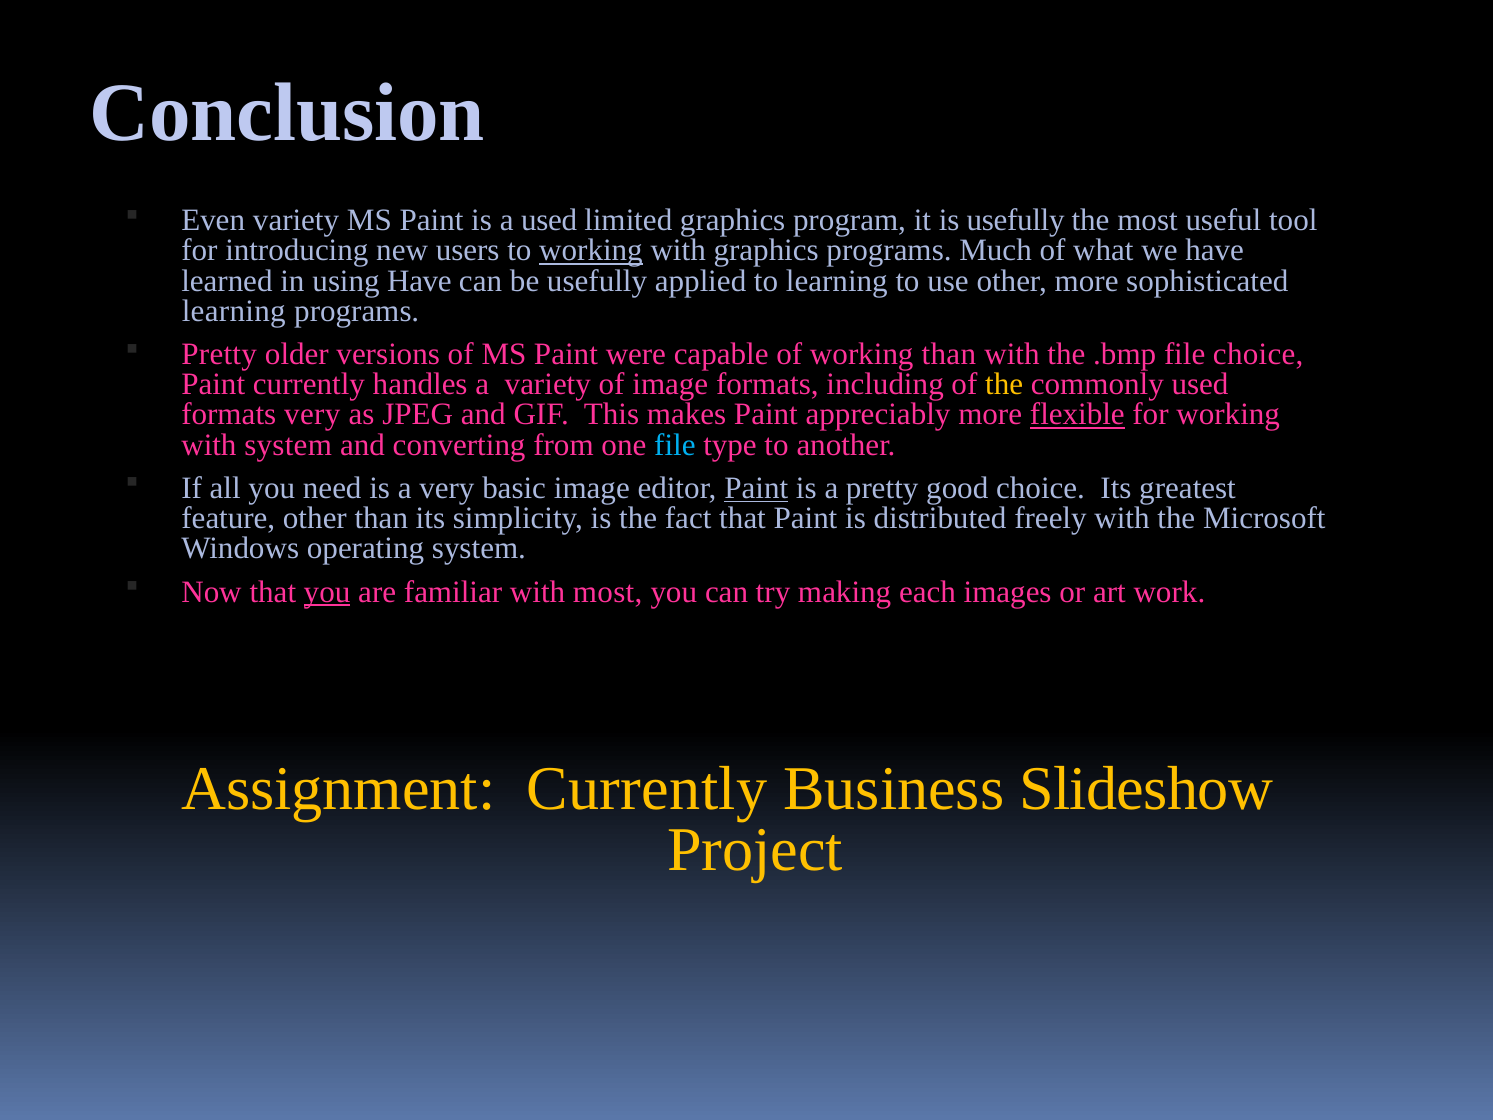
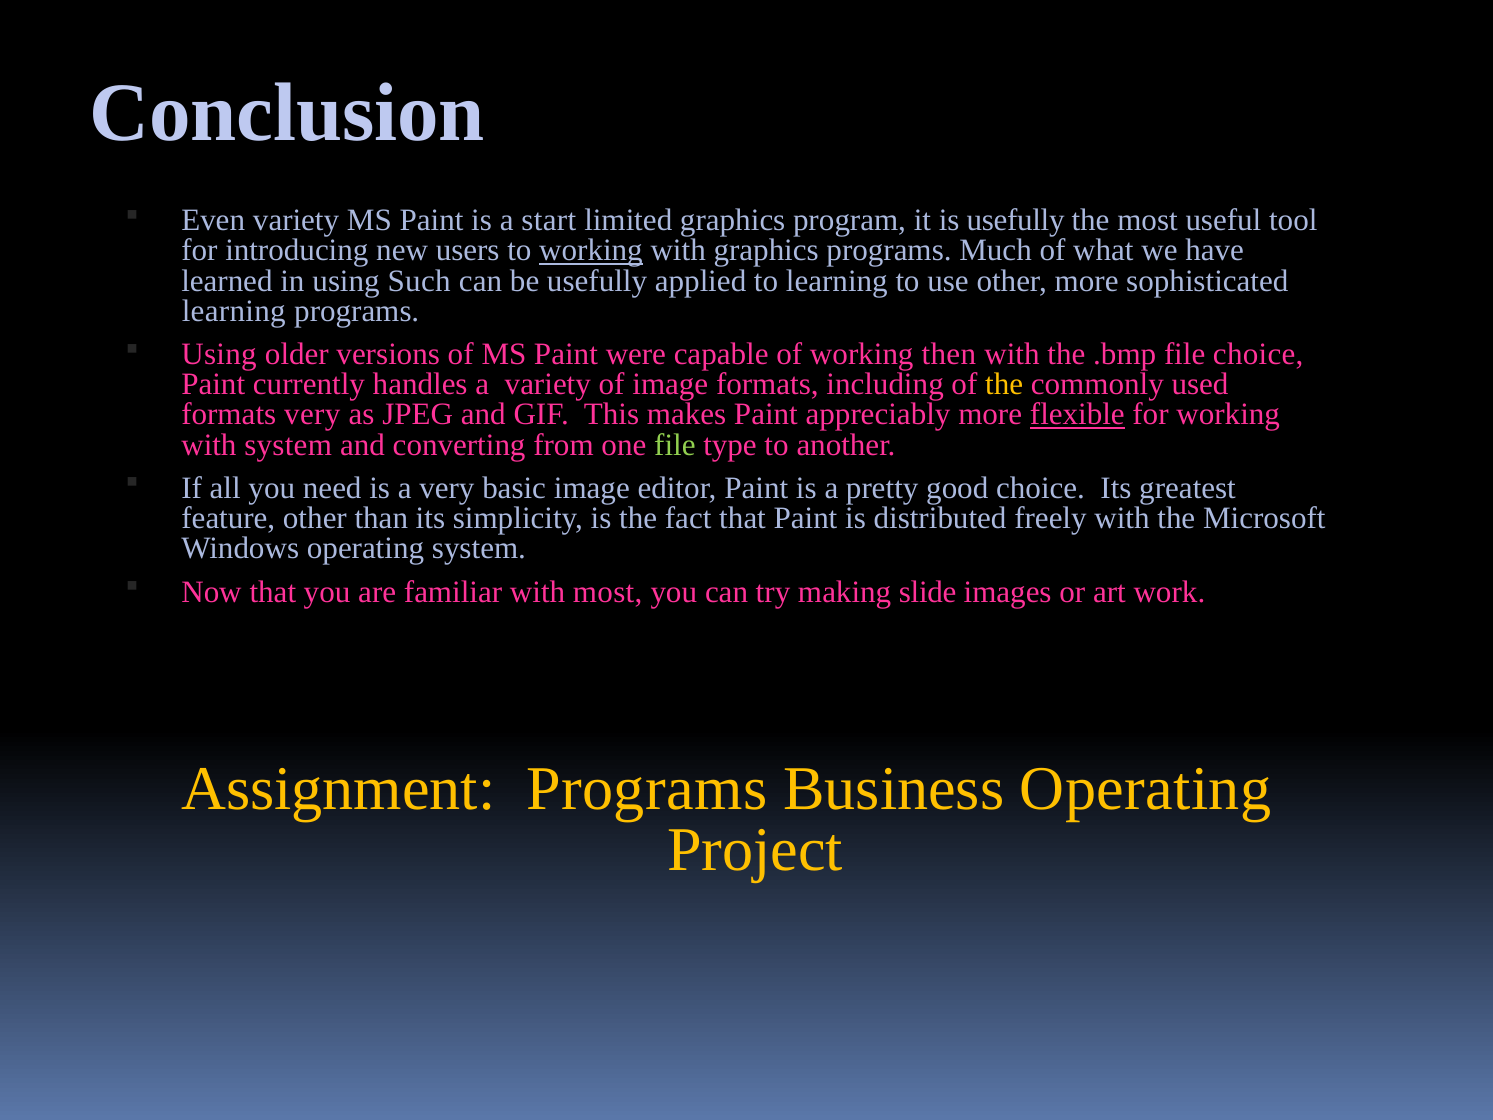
a used: used -> start
using Have: Have -> Such
Pretty at (219, 354): Pretty -> Using
working than: than -> then
file at (675, 445) colour: light blue -> light green
Paint at (756, 488) underline: present -> none
you at (327, 592) underline: present -> none
each: each -> slide
Assignment Currently: Currently -> Programs
Business Slideshow: Slideshow -> Operating
